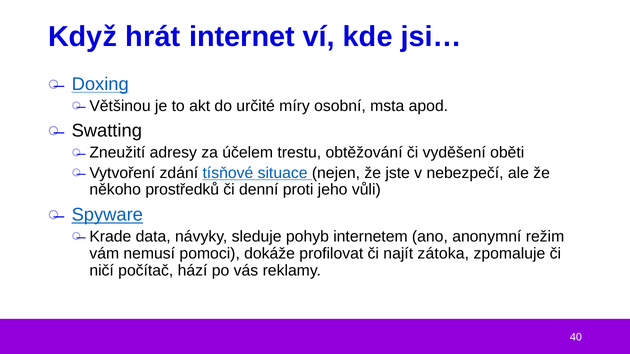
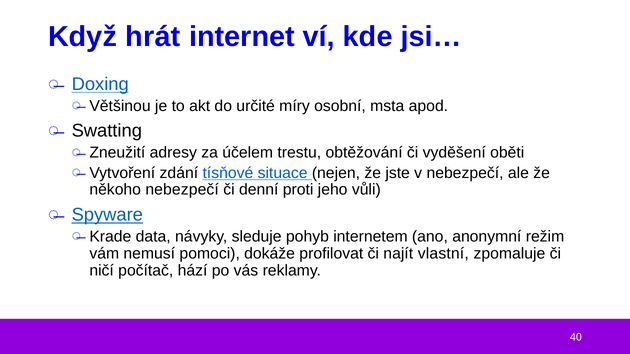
někoho prostředků: prostředků -> nebezpečí
zátoka: zátoka -> vlastní
